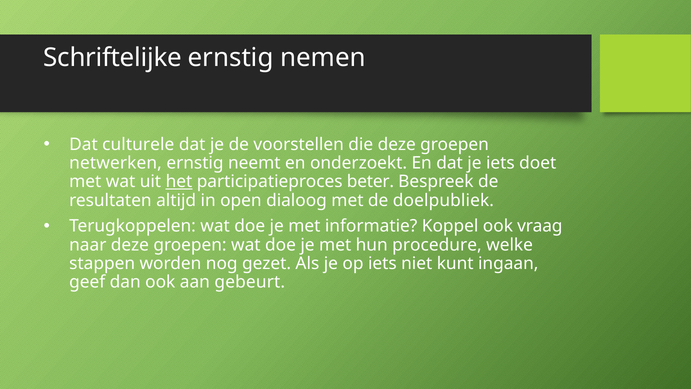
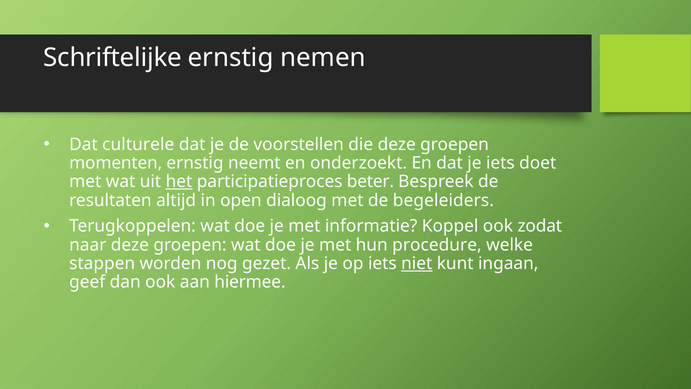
netwerken: netwerken -> momenten
doelpubliek: doelpubliek -> begeleiders
vraag: vraag -> zodat
niet underline: none -> present
gebeurt: gebeurt -> hiermee
